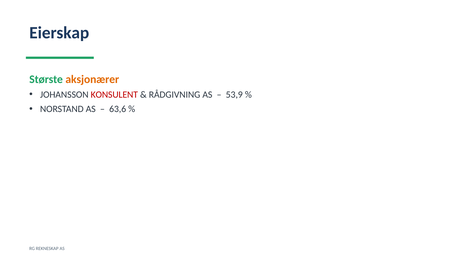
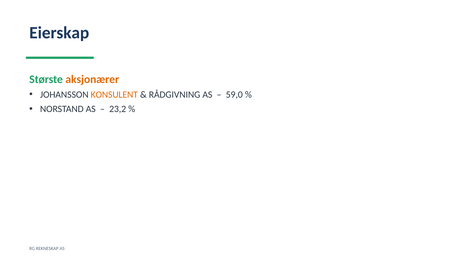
KONSULENT colour: red -> orange
53,9: 53,9 -> 59,0
63,6: 63,6 -> 23,2
